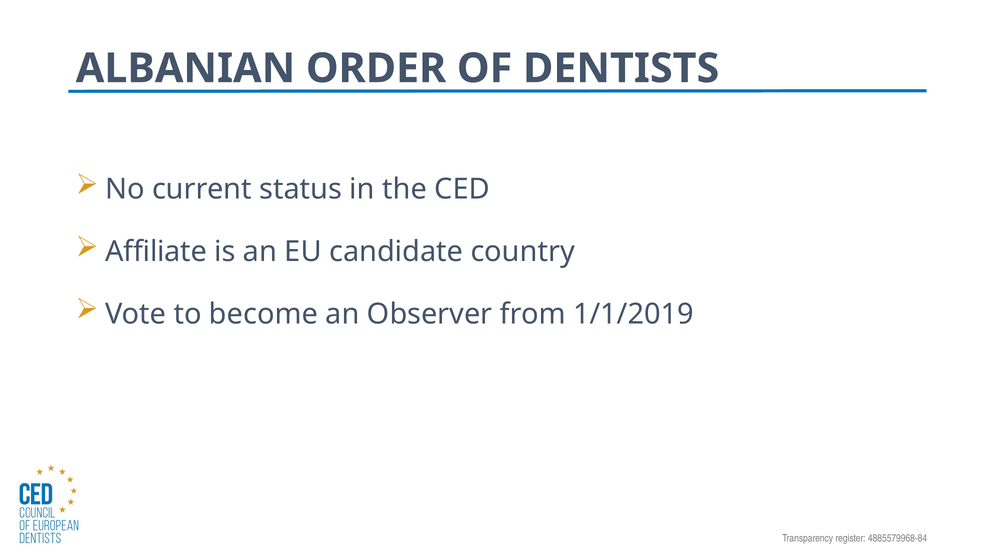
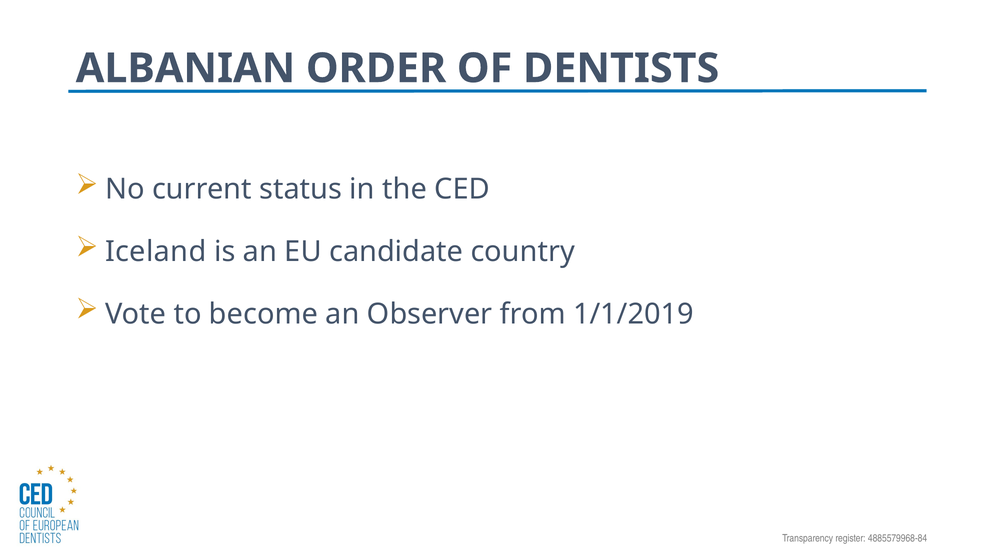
Affiliate: Affiliate -> Iceland
